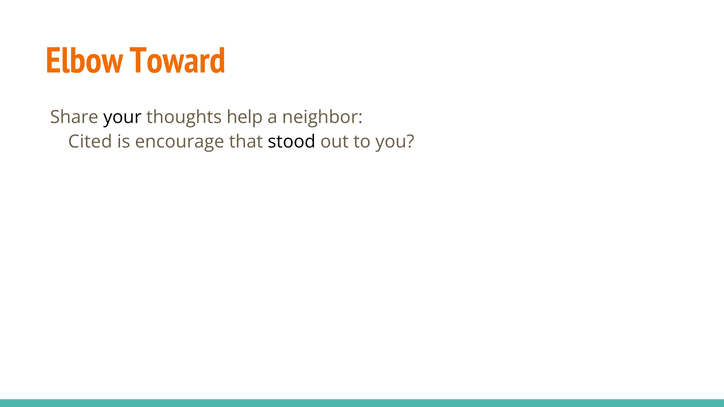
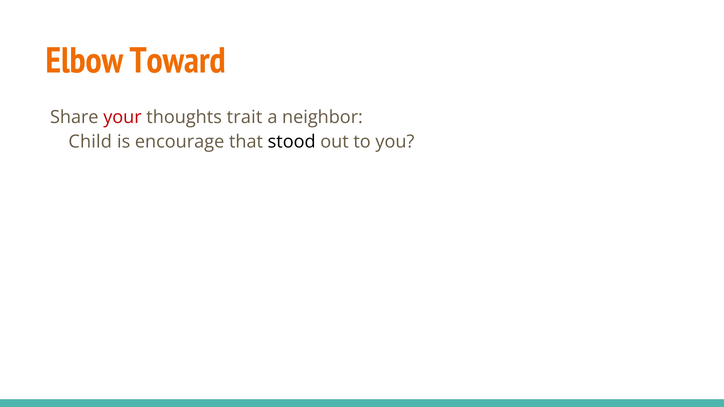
your colour: black -> red
help: help -> trait
Cited: Cited -> Child
